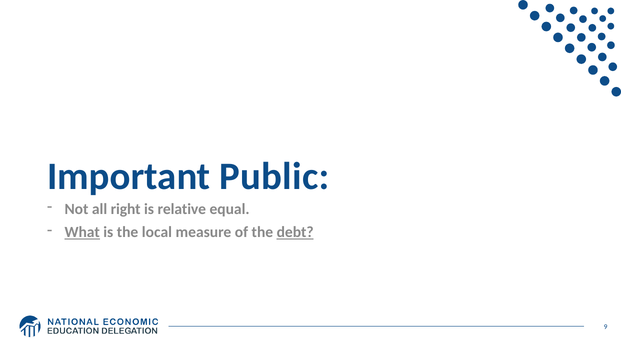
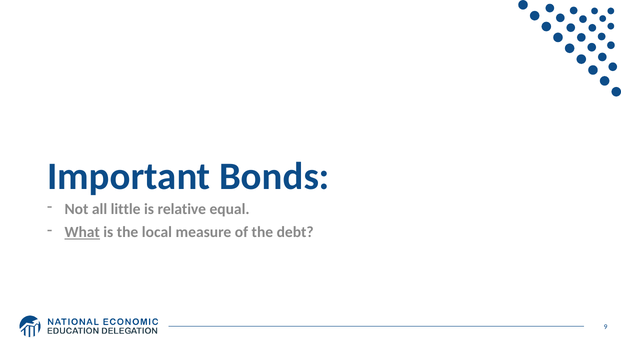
Public: Public -> Bonds
right: right -> little
debt underline: present -> none
